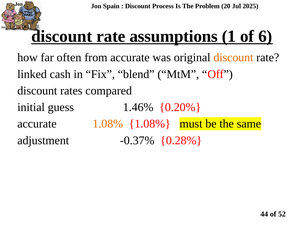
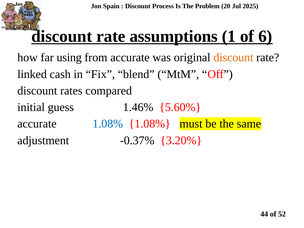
often: often -> using
0.20%: 0.20% -> 5.60%
1.08% at (108, 124) colour: orange -> blue
0.28%: 0.28% -> 3.20%
